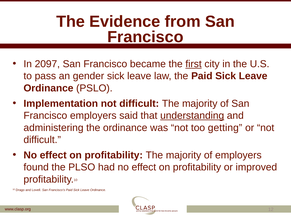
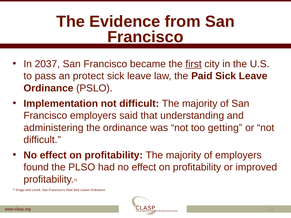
2097: 2097 -> 2037
gender: gender -> protect
understanding underline: present -> none
